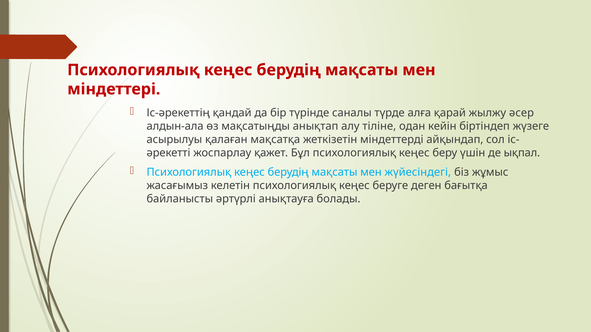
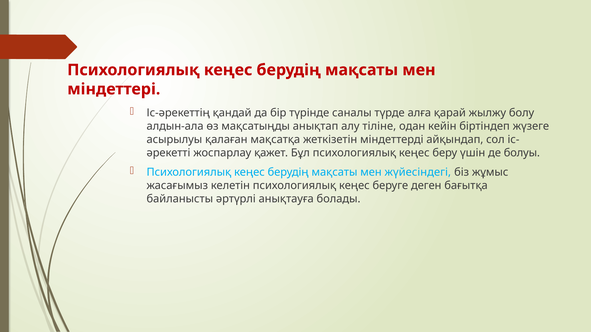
әсер: әсер -> болу
ықпал: ықпал -> болуы
